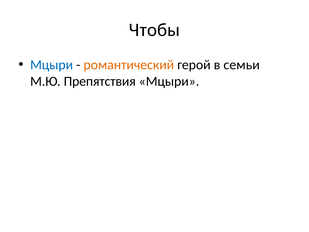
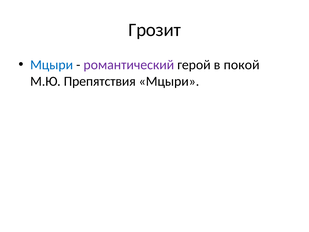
Чтобы: Чтобы -> Грозит
романтический colour: orange -> purple
семьи: семьи -> покой
